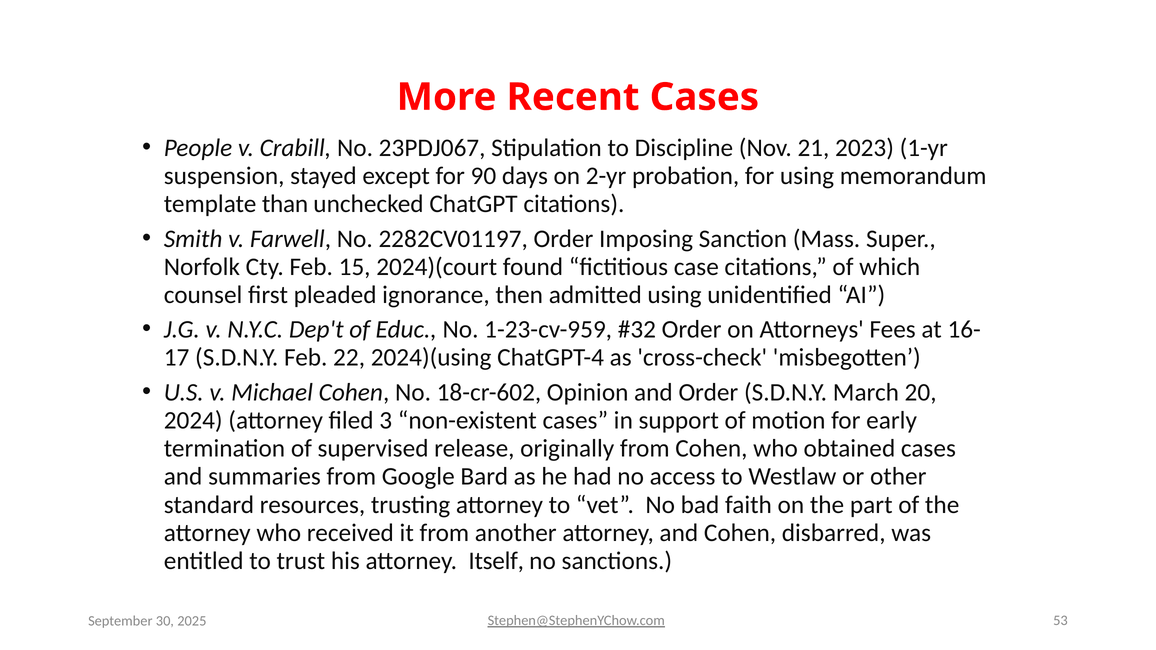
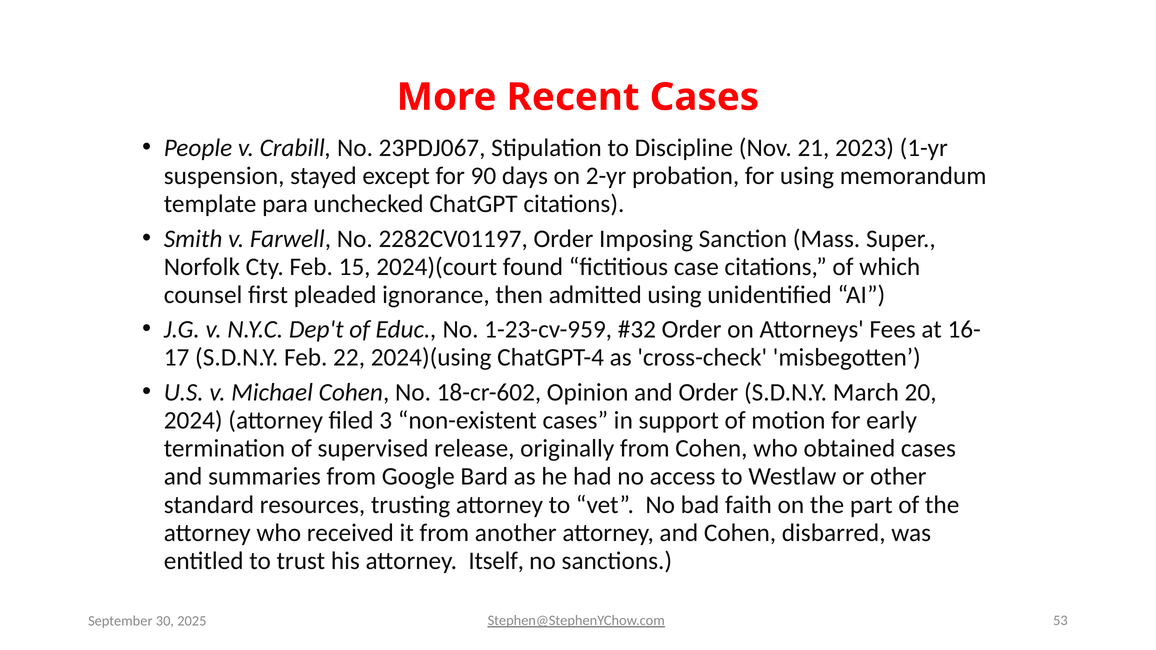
than: than -> para
